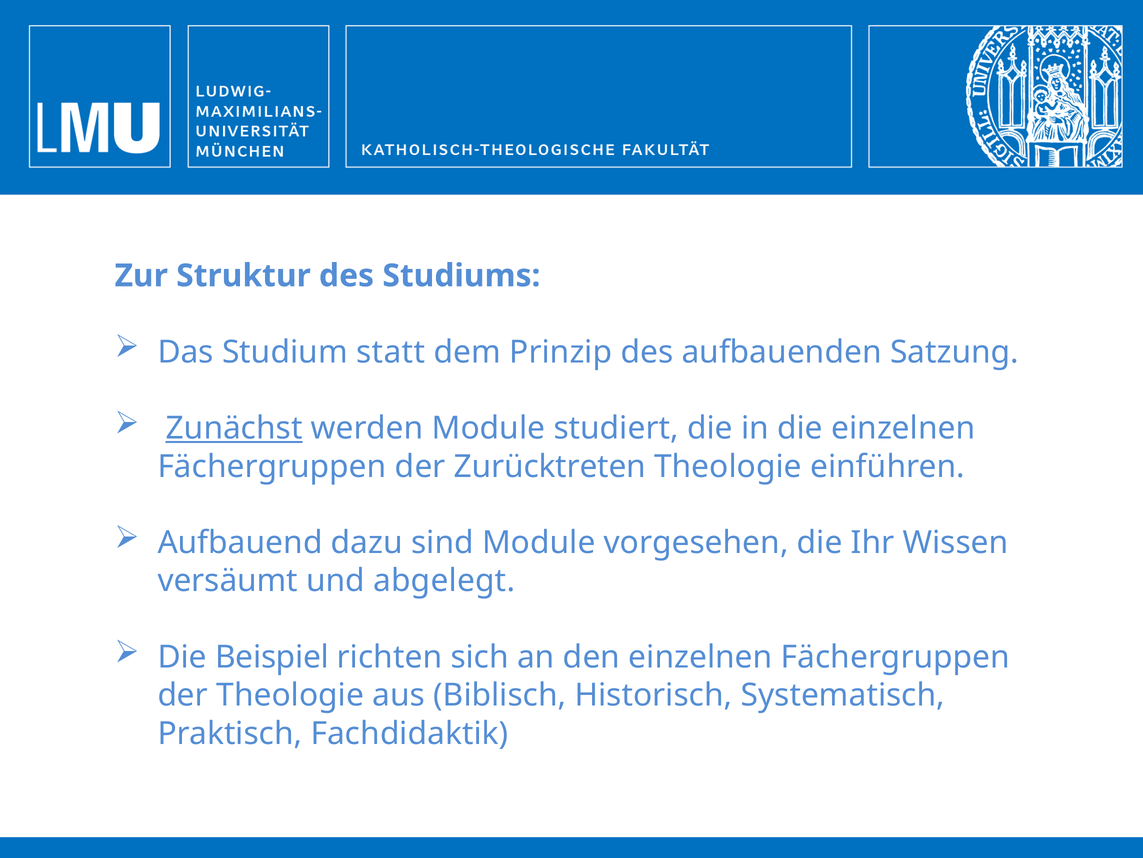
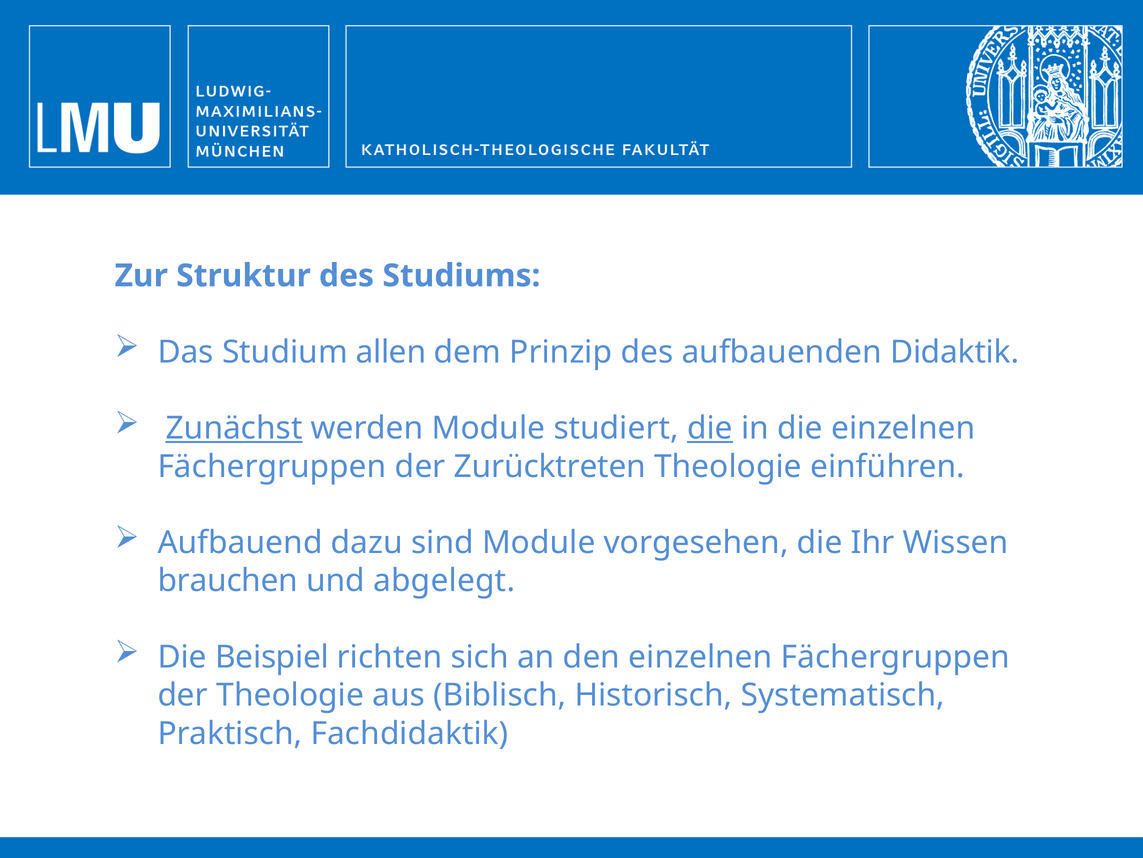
statt: statt -> allen
Satzung: Satzung -> Didaktik
die at (710, 428) underline: none -> present
versäumt: versäumt -> brauchen
